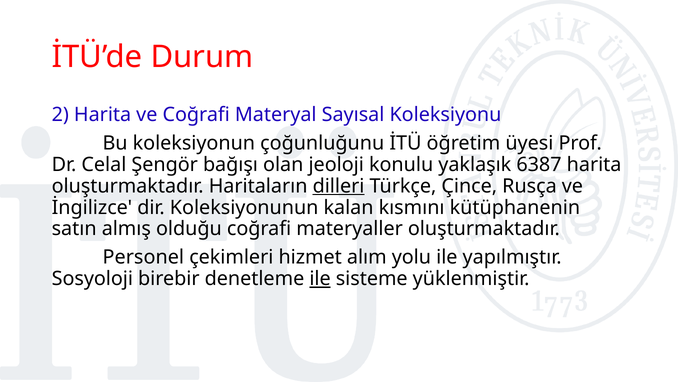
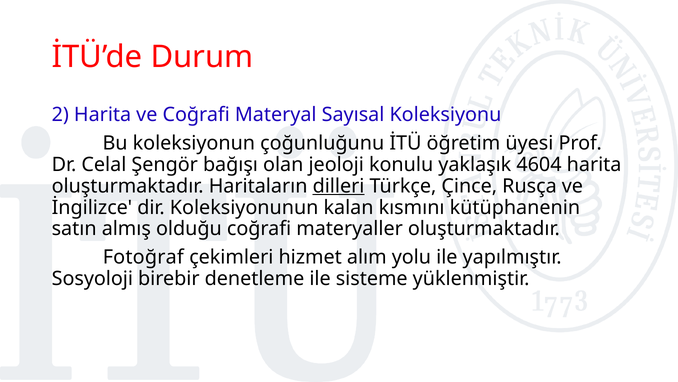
6387: 6387 -> 4604
Personel: Personel -> Fotoğraf
ile at (320, 278) underline: present -> none
